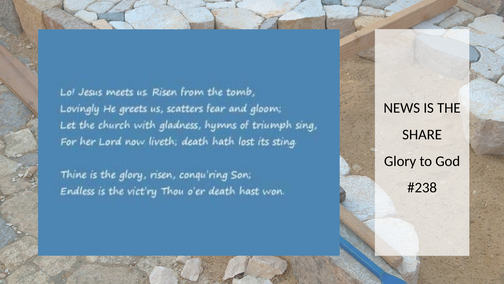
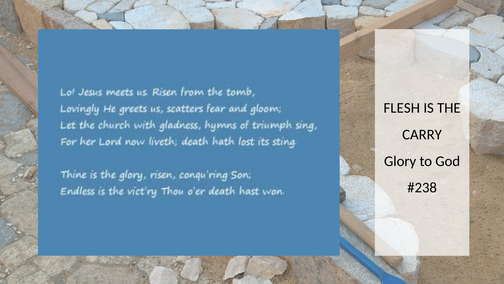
NEWS: NEWS -> FLESH
SHARE: SHARE -> CARRY
